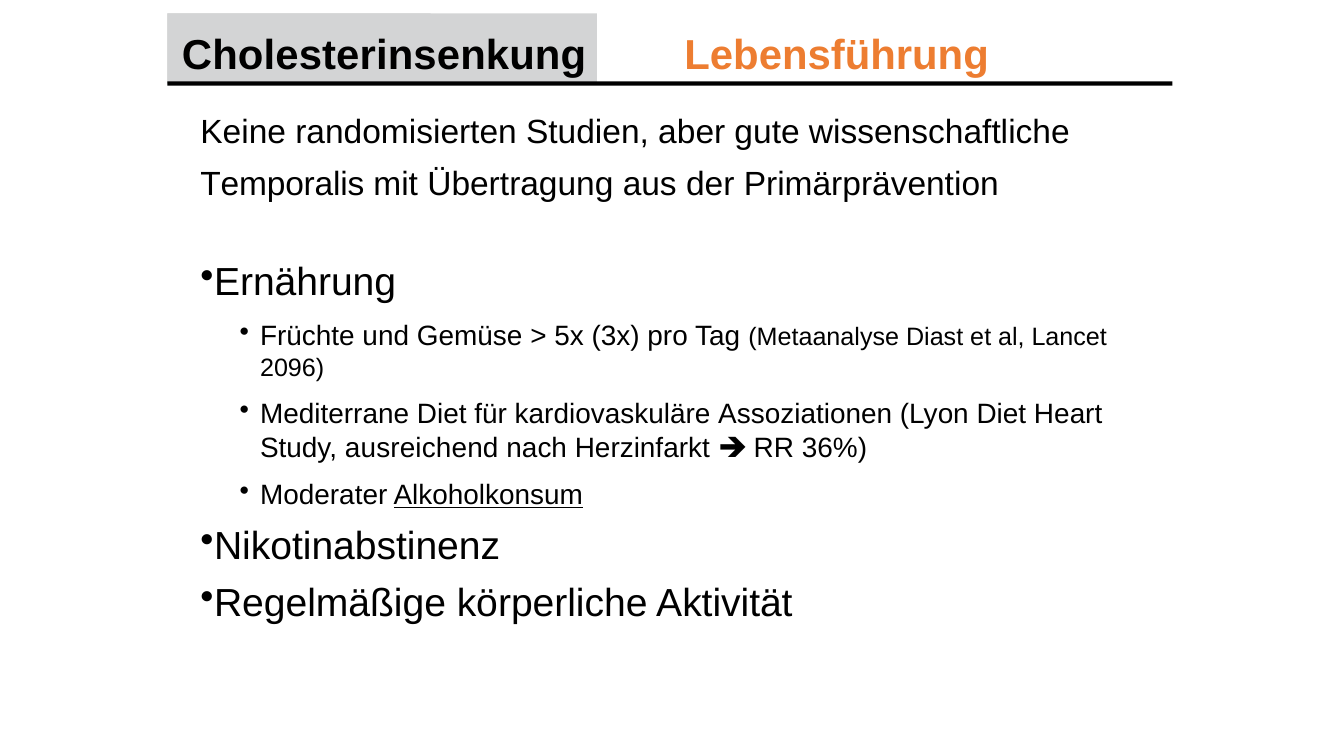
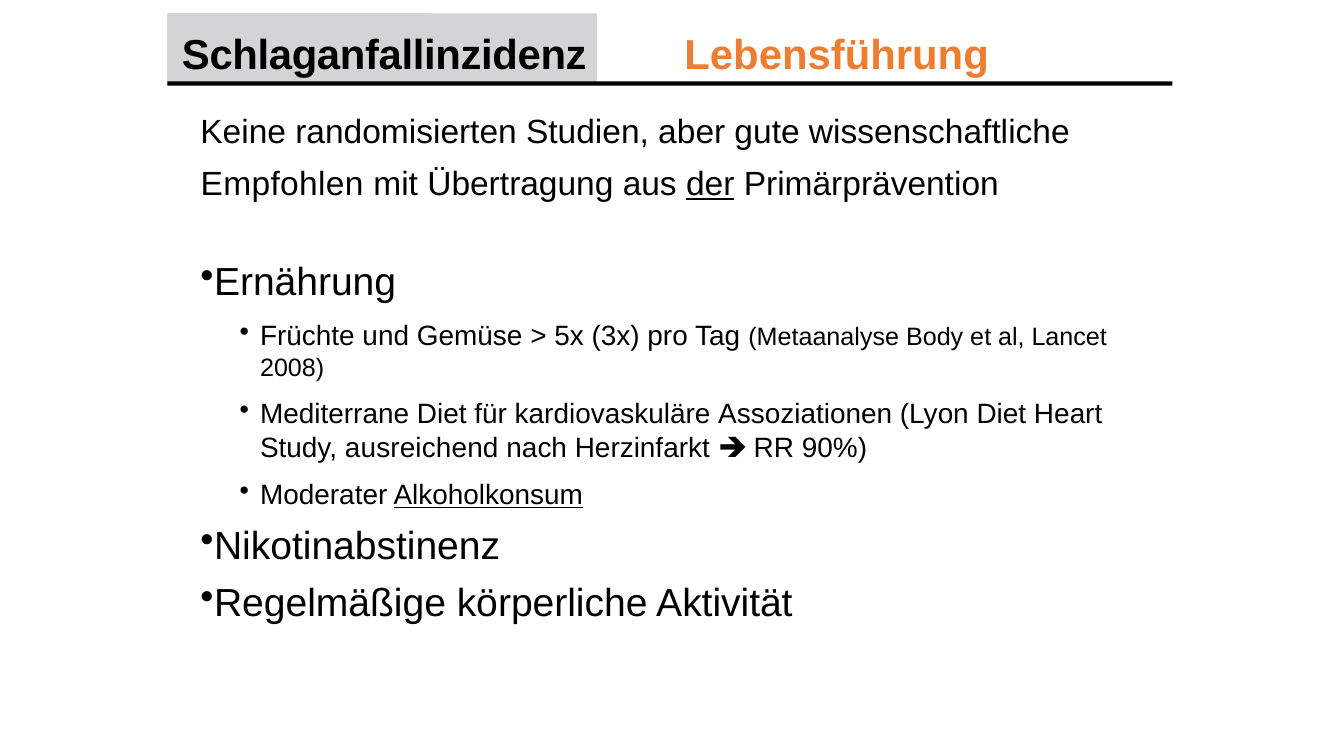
Cholesterinsenkung: Cholesterinsenkung -> Schlaganfallinzidenz
Temporalis: Temporalis -> Empfohlen
der underline: none -> present
Diast: Diast -> Body
2096: 2096 -> 2008
36%: 36% -> 90%
